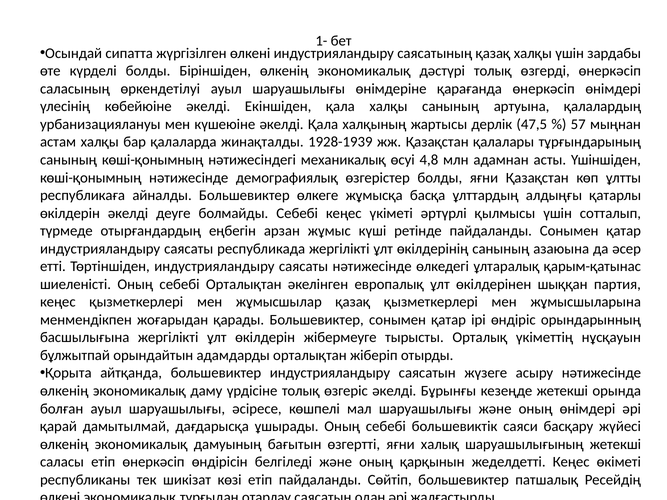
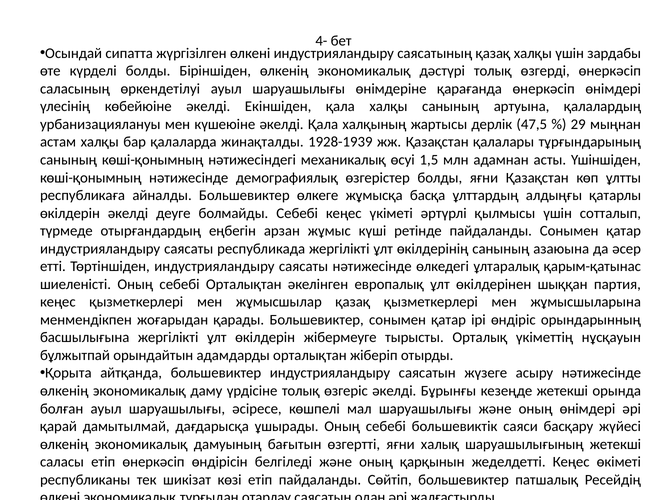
1-: 1- -> 4-
57: 57 -> 29
4,8: 4,8 -> 1,5
